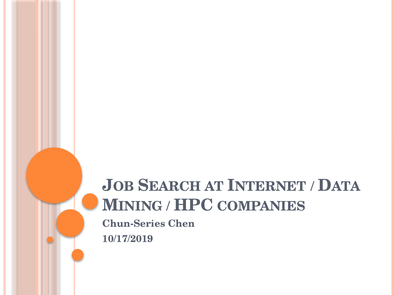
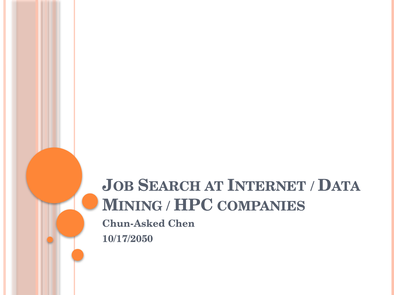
Chun-Series: Chun-Series -> Chun-Asked
10/17/2019: 10/17/2019 -> 10/17/2050
